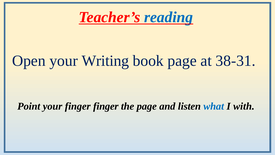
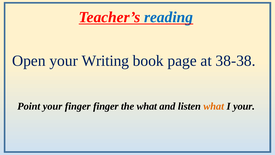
38-31: 38-31 -> 38-38
the page: page -> what
what at (214, 106) colour: blue -> orange
I with: with -> your
